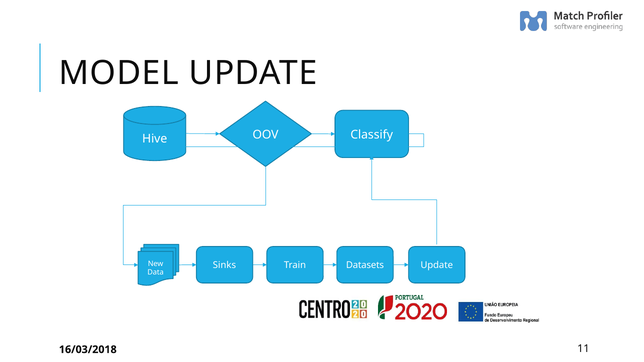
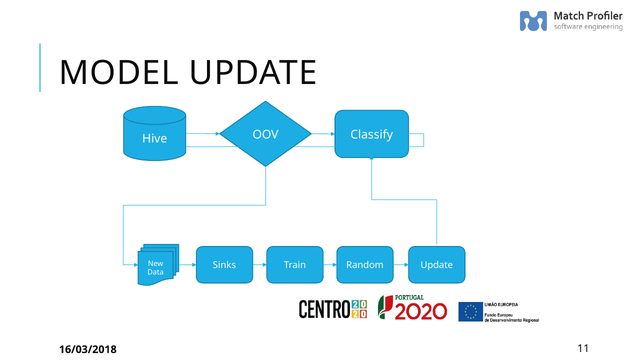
Datasets: Datasets -> Random
